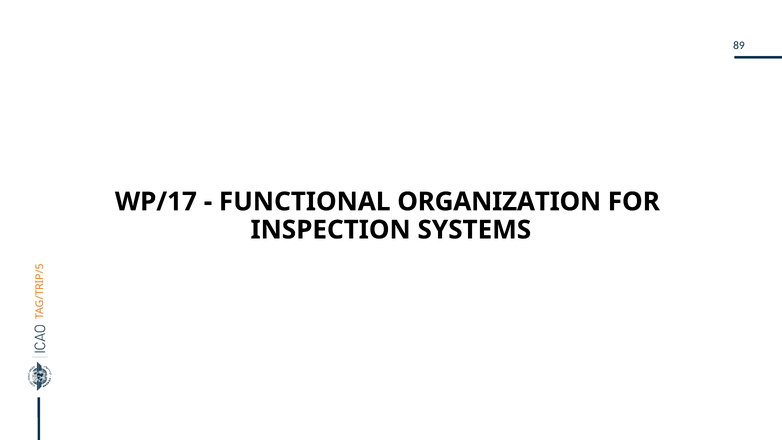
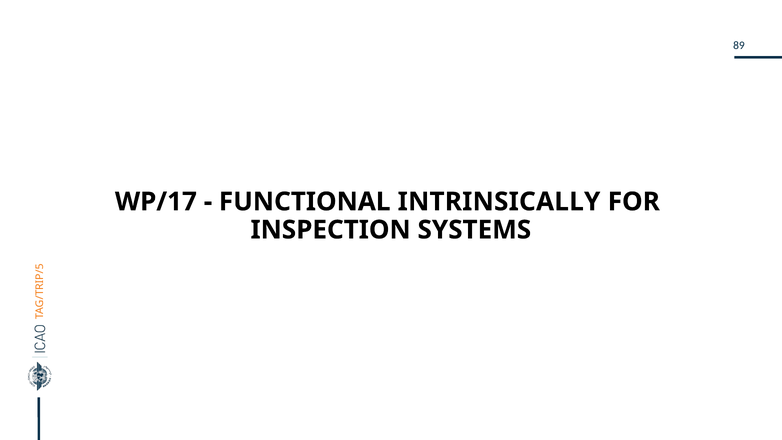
ORGANIZATION: ORGANIZATION -> INTRINSICALLY
